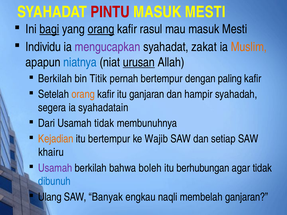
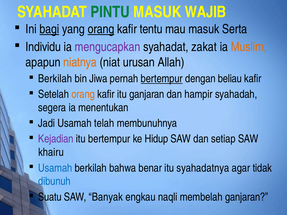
PINTU colour: red -> green
MESTI at (205, 12): MESTI -> WAJIB
rasul: rasul -> tentu
mau masuk Mesti: Mesti -> Serta
niatnya colour: blue -> orange
urusan underline: present -> none
Titik: Titik -> Jiwa
bertempur at (162, 79) underline: none -> present
paling: paling -> beliau
syahadatain: syahadatain -> menentukan
Dari: Dari -> Jadi
Usamah tidak: tidak -> telah
Kejadian colour: orange -> purple
Wajib: Wajib -> Hidup
Usamah at (55, 168) colour: purple -> blue
boleh: boleh -> benar
berhubungan: berhubungan -> syahadatnya
Ulang: Ulang -> Suatu
